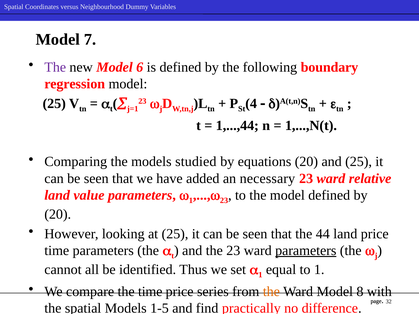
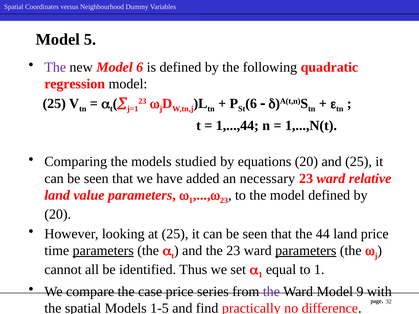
7: 7 -> 5
boundary: boundary -> quadratic
4 at (251, 104): 4 -> 6
parameters at (103, 251) underline: none -> present
the time: time -> case
the at (271, 292) colour: orange -> purple
8: 8 -> 9
